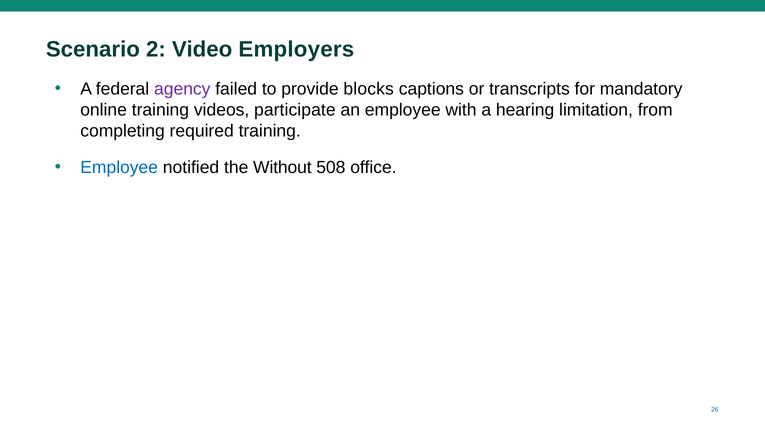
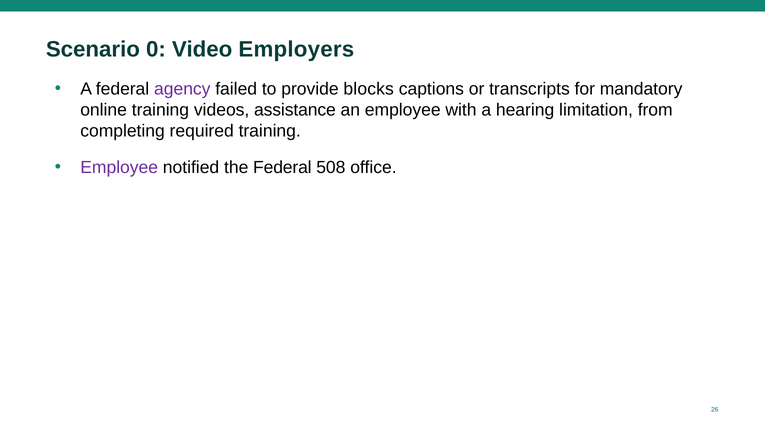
2: 2 -> 0
participate: participate -> assistance
Employee at (119, 167) colour: blue -> purple
the Without: Without -> Federal
